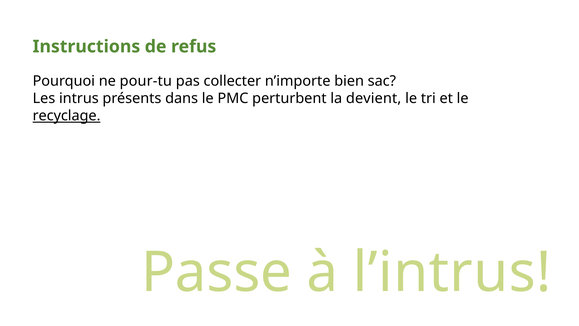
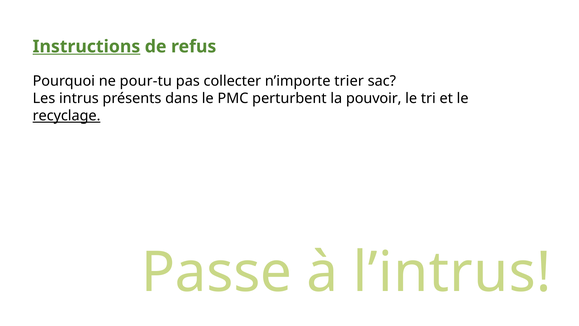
Instructions underline: none -> present
bien: bien -> trier
devient: devient -> pouvoir
